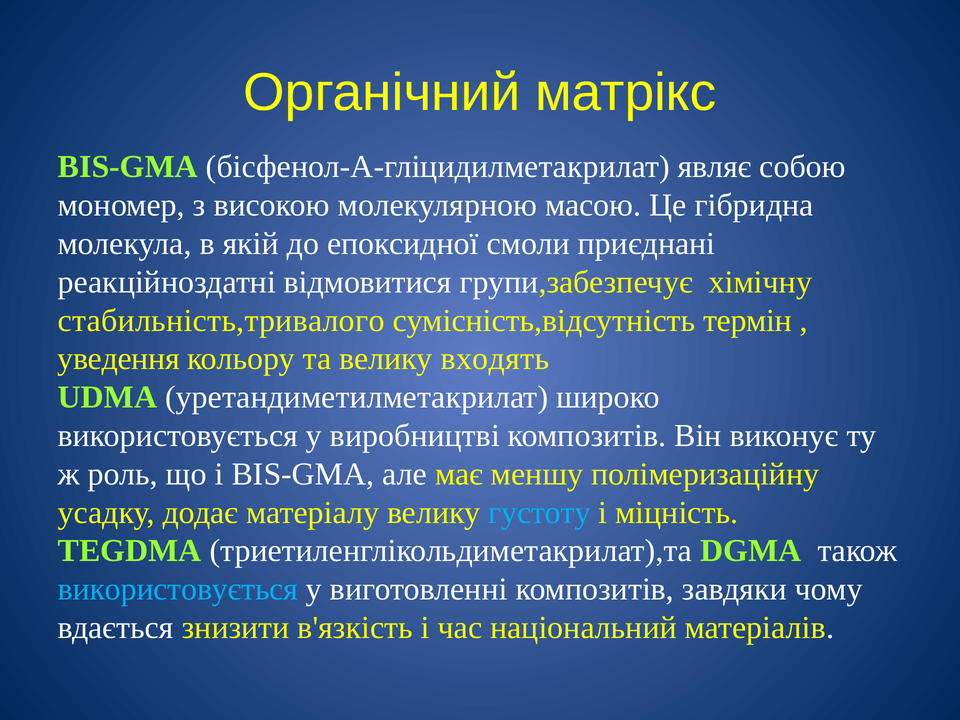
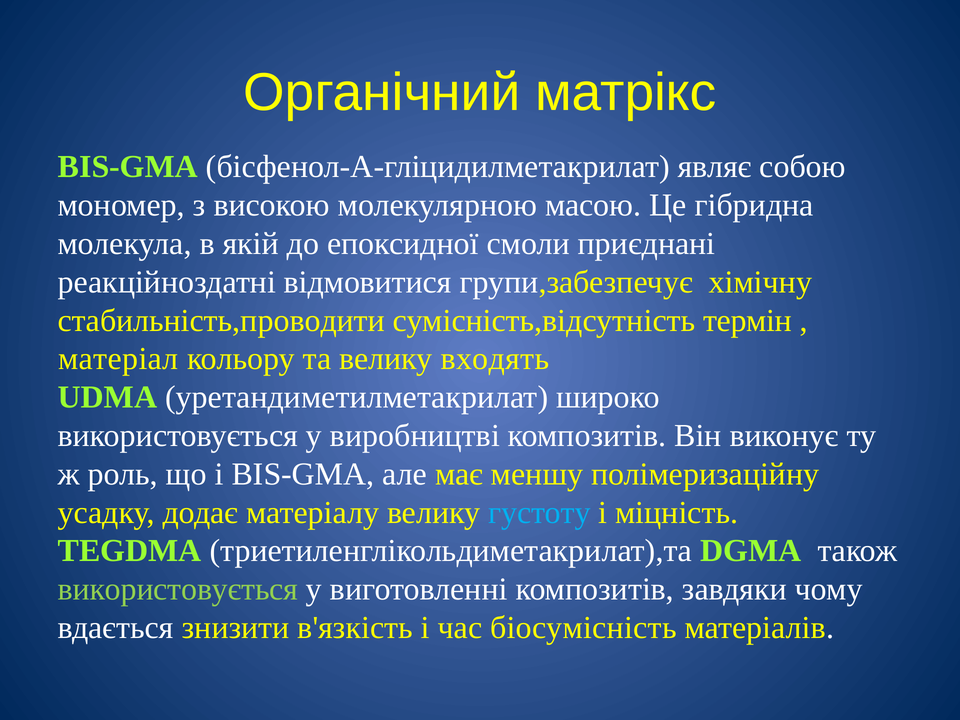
стабильність,тривалого: стабильність,тривалого -> стабильність,проводити
уведення: уведення -> матеріал
використовується at (178, 589) colour: light blue -> light green
національний: національний -> біосумісність
